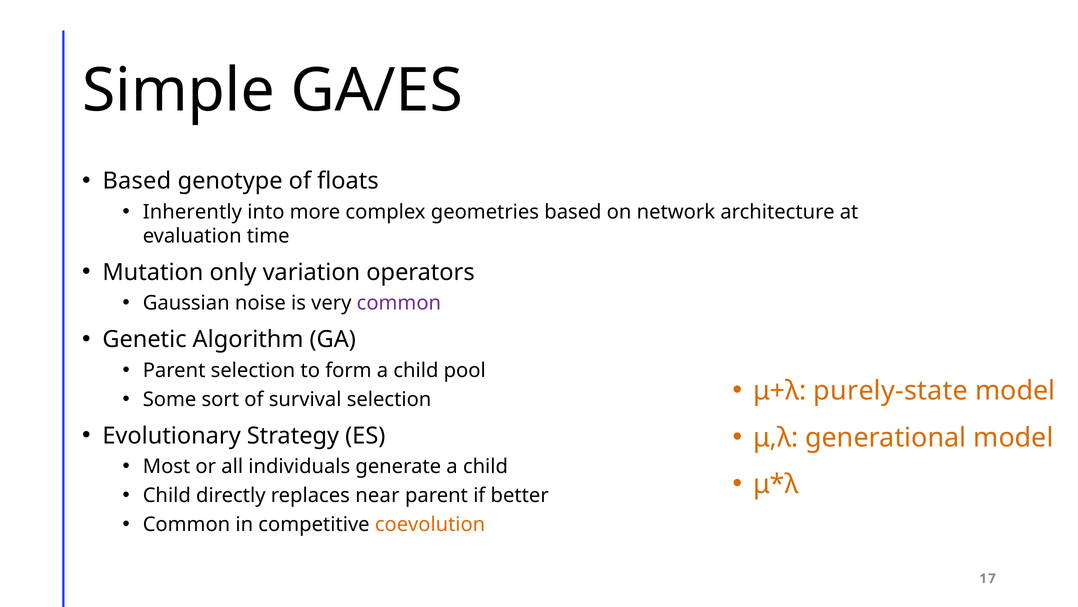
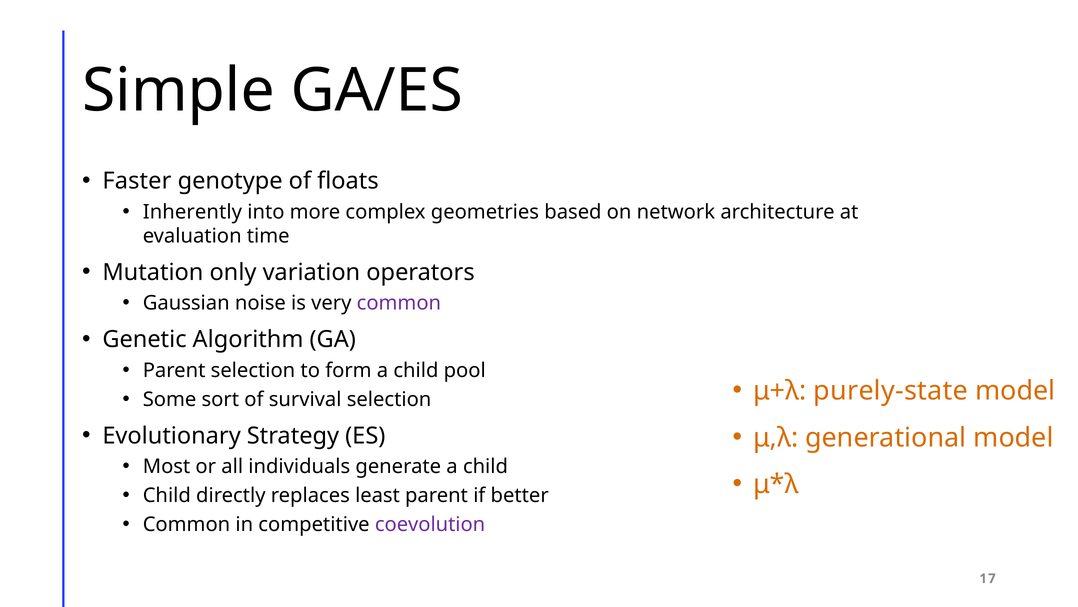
Based at (137, 181): Based -> Faster
near: near -> least
coevolution colour: orange -> purple
